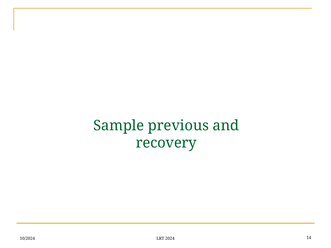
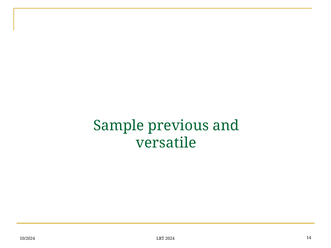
recovery: recovery -> versatile
